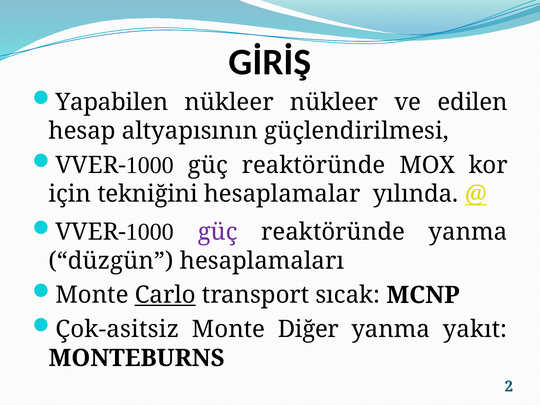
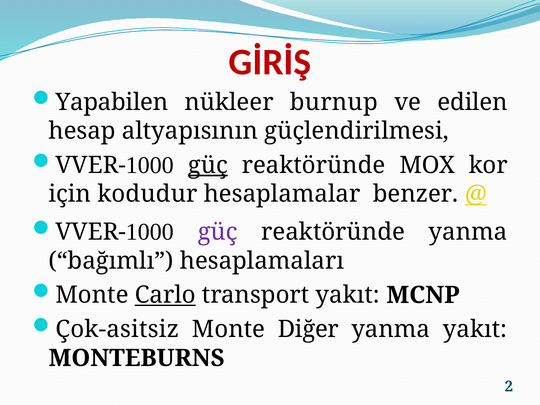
GİRİŞ colour: black -> red
nükleer nükleer: nükleer -> burnup
güç at (208, 165) underline: none -> present
tekniğini: tekniğini -> kodudur
yılında: yılında -> benzer
düzgün: düzgün -> bağımlı
transport sıcak: sıcak -> yakıt
